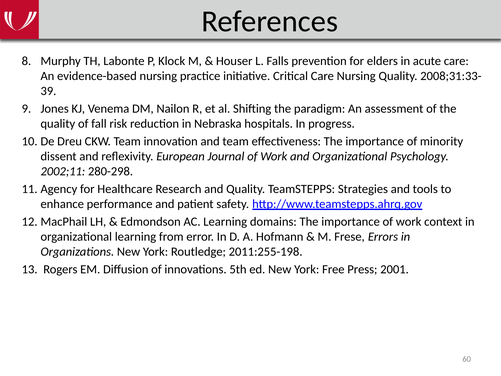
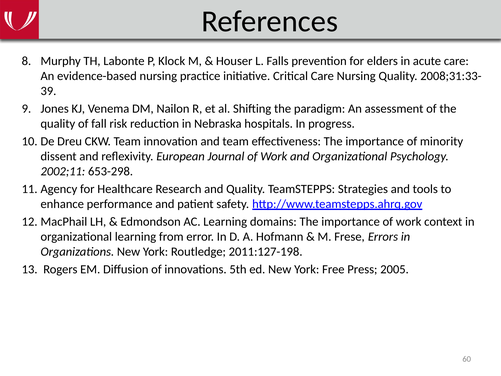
280-298: 280-298 -> 653-298
2011:255-198: 2011:255-198 -> 2011:127-198
2001: 2001 -> 2005
